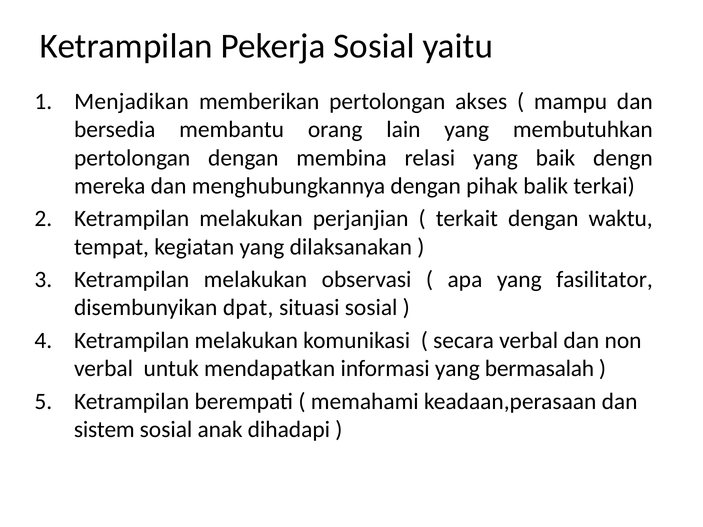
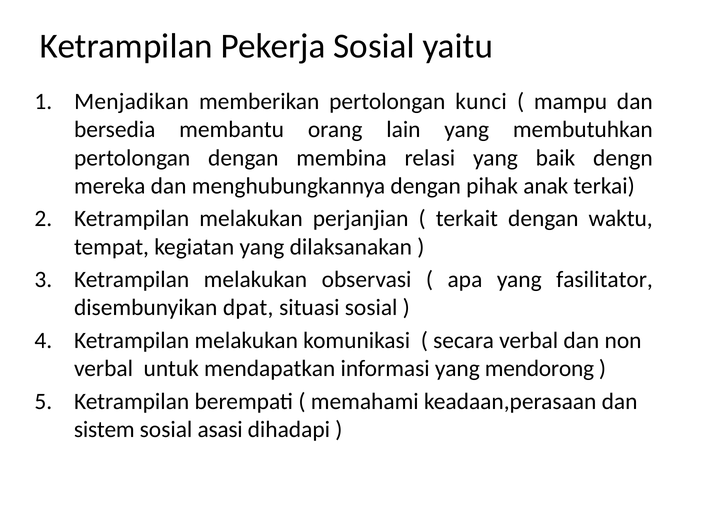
akses: akses -> kunci
balik: balik -> anak
bermasalah: bermasalah -> mendorong
anak: anak -> asasi
